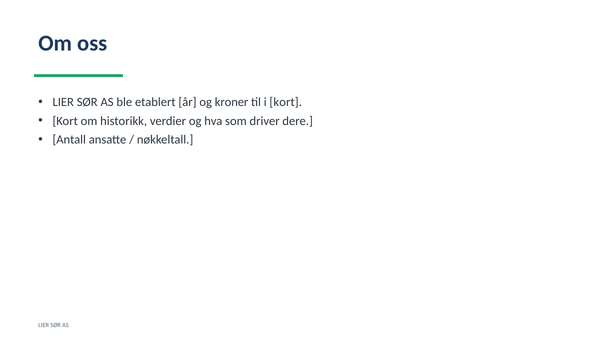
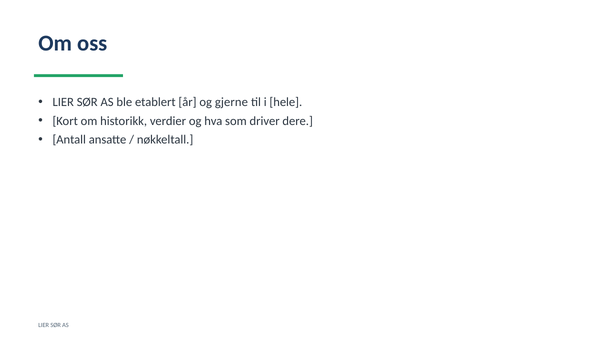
kroner: kroner -> gjerne
i kort: kort -> hele
